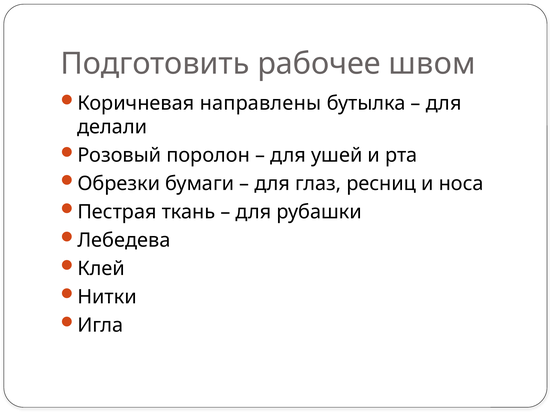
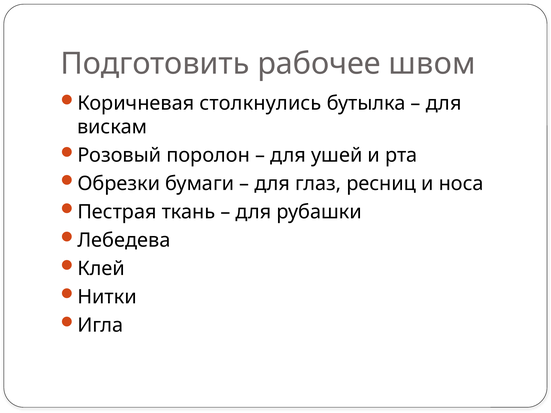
направлены: направлены -> столкнулись
делали: делали -> вискам
